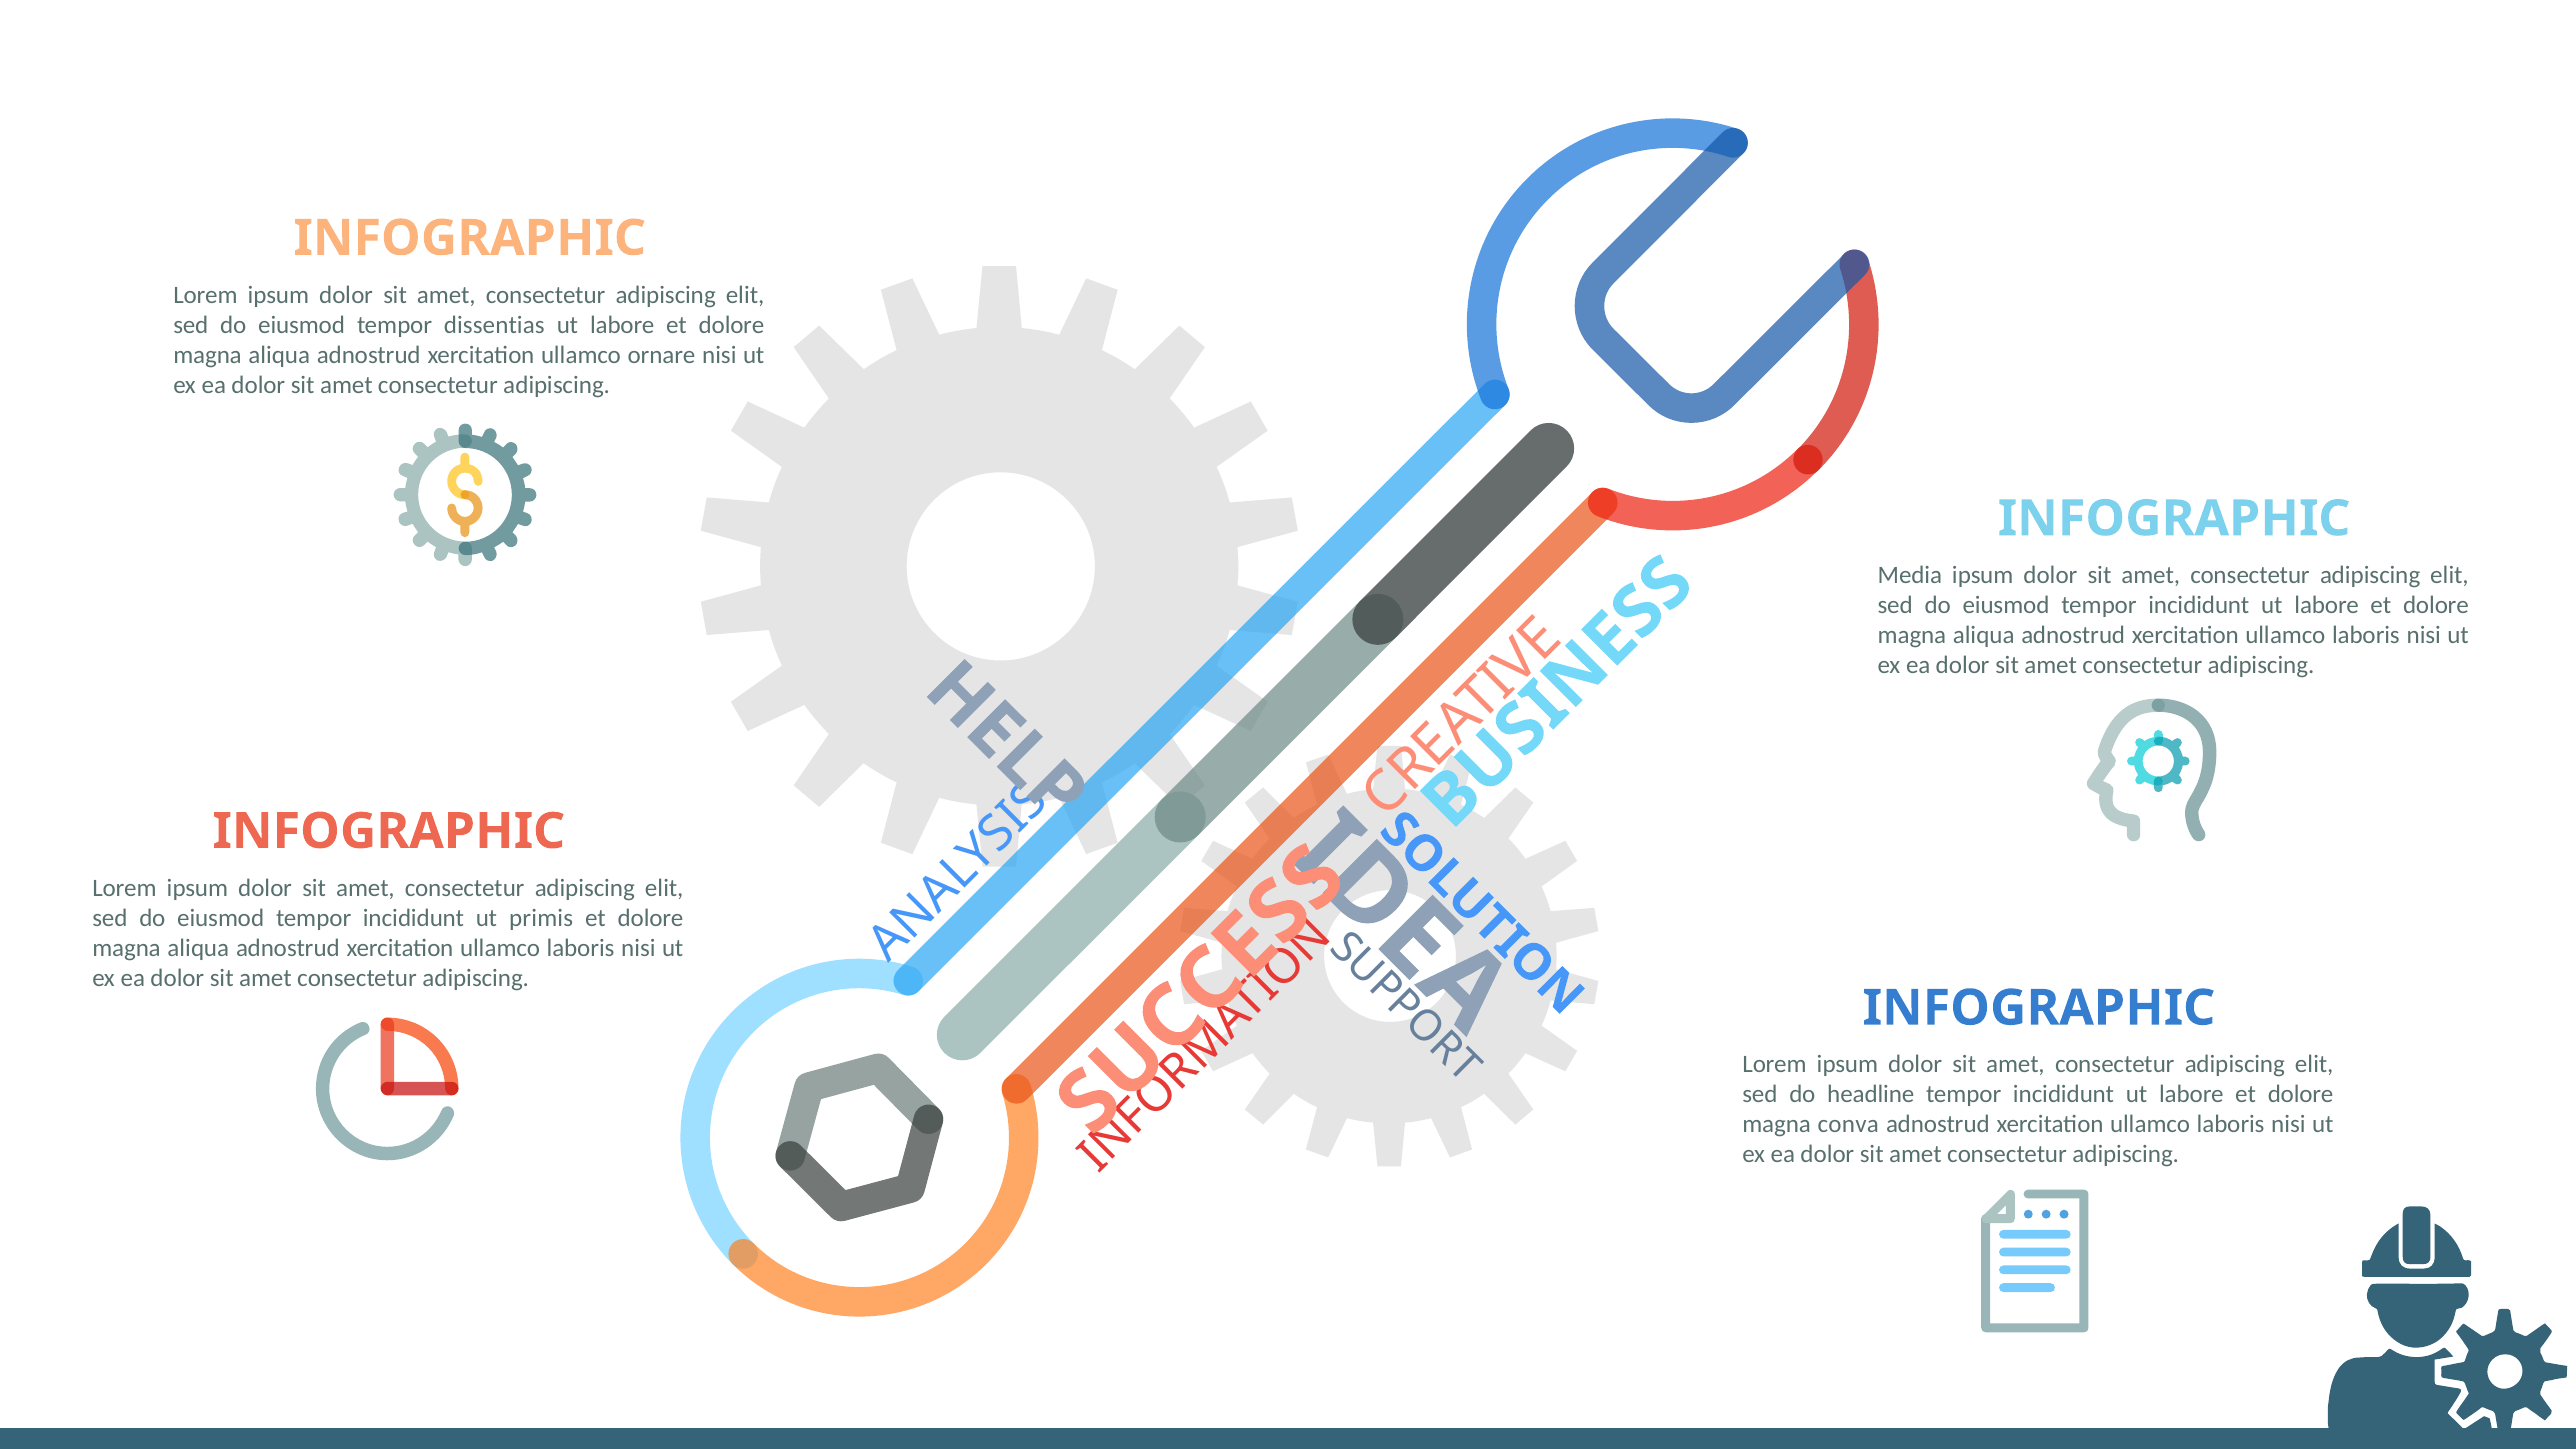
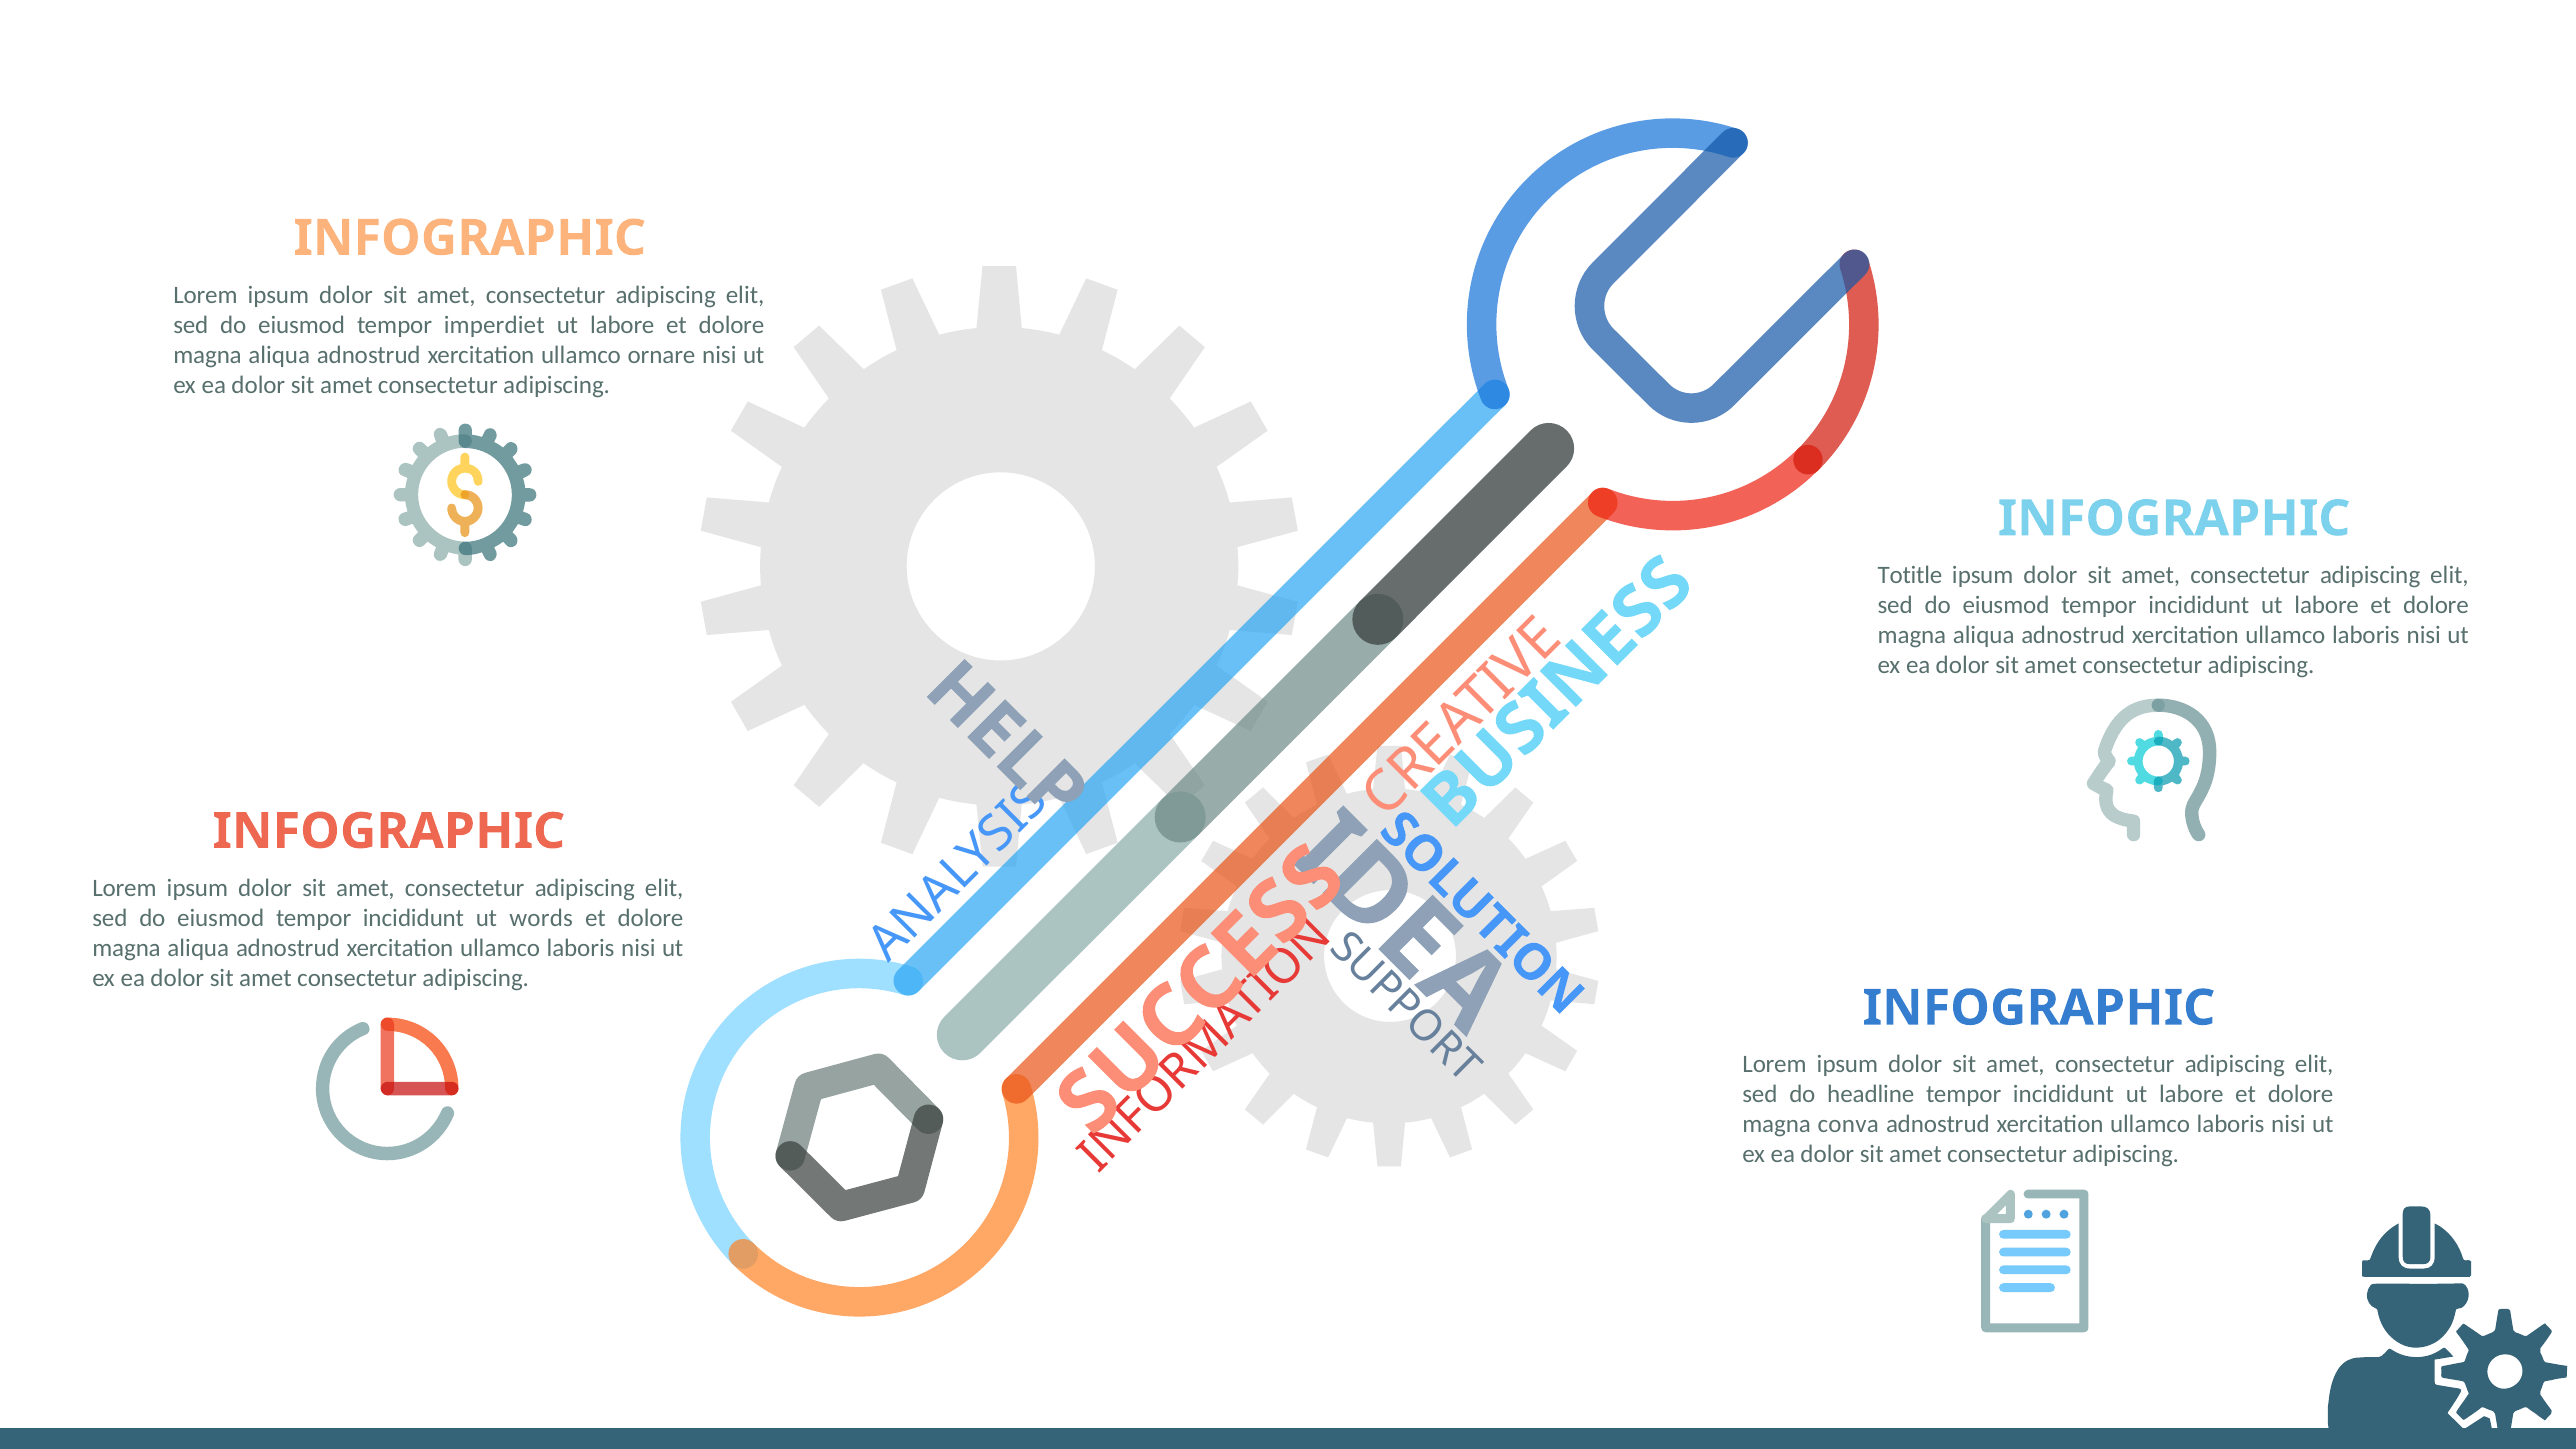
dissentias: dissentias -> imperdiet
Media: Media -> Totitle
primis: primis -> words
